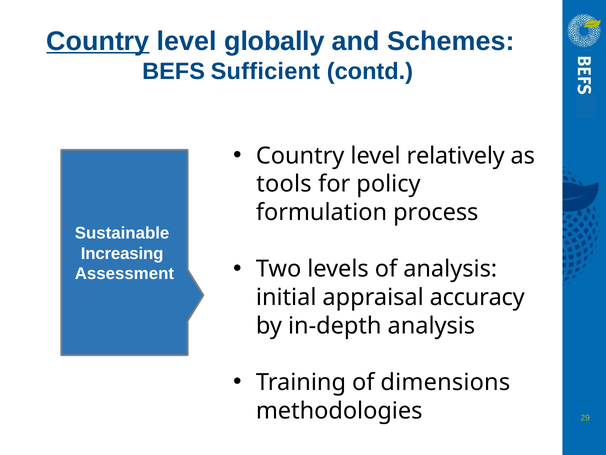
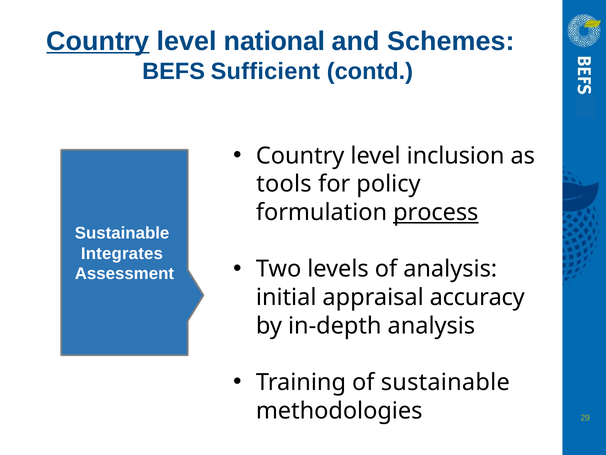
globally: globally -> national
relatively: relatively -> inclusion
process underline: none -> present
Increasing: Increasing -> Integrates
of dimensions: dimensions -> sustainable
